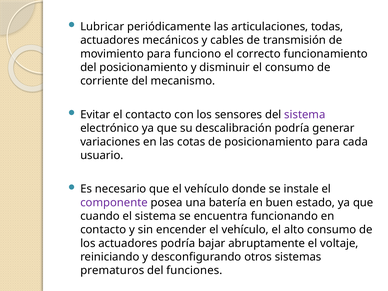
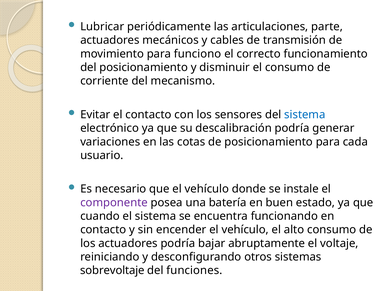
todas: todas -> parte
sistema at (305, 115) colour: purple -> blue
prematuros: prematuros -> sobrevoltaje
